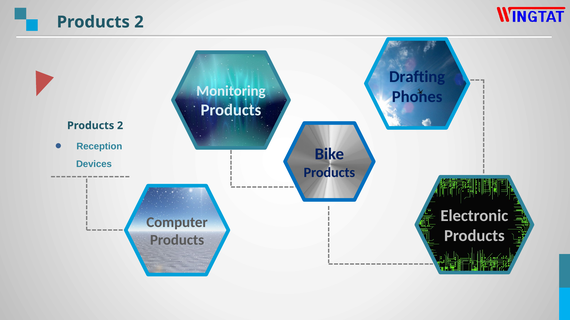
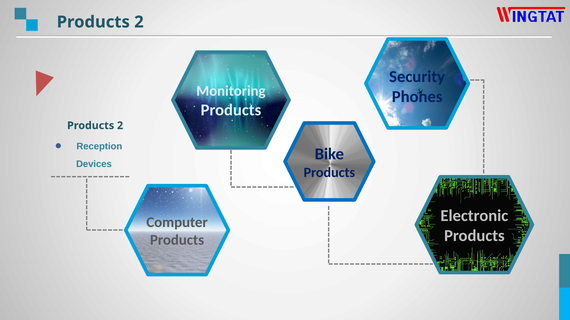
Drafting: Drafting -> Security
